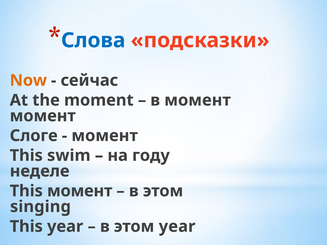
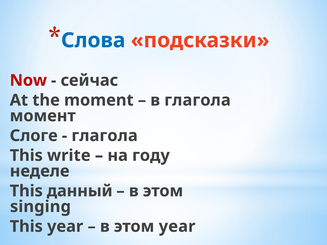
Now colour: orange -> red
в момент: момент -> глагола
момент at (105, 136): момент -> глагола
swim: swim -> write
This момент: момент -> данный
